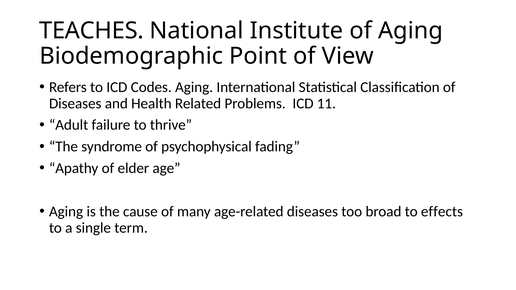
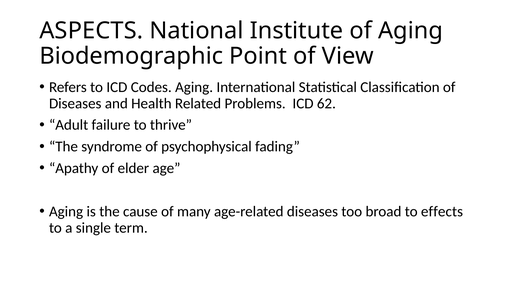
TEACHES: TEACHES -> ASPECTS
11: 11 -> 62
